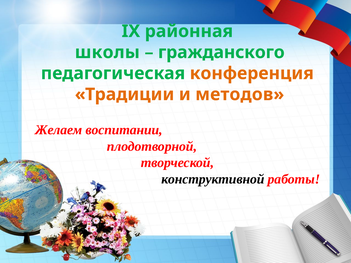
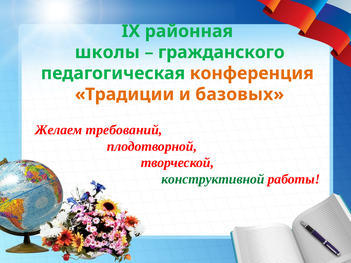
методов: методов -> базовых
воспитании: воспитании -> требований
конструктивной colour: black -> green
